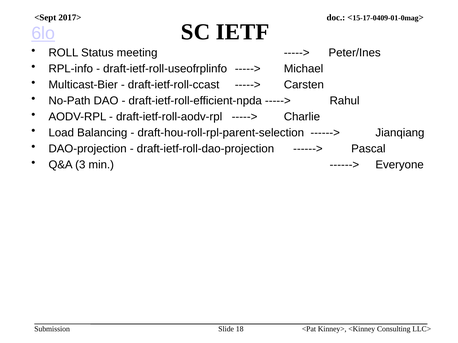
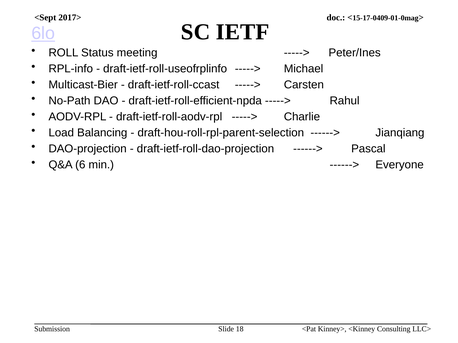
3: 3 -> 6
